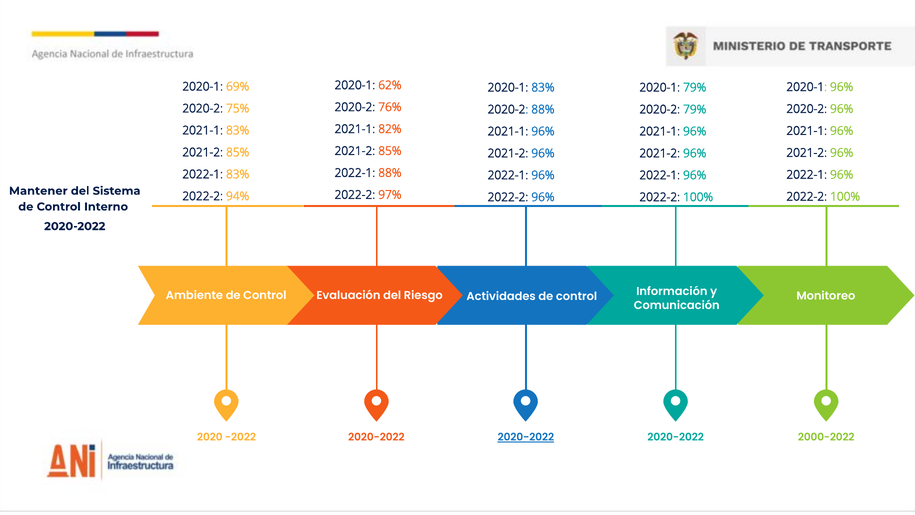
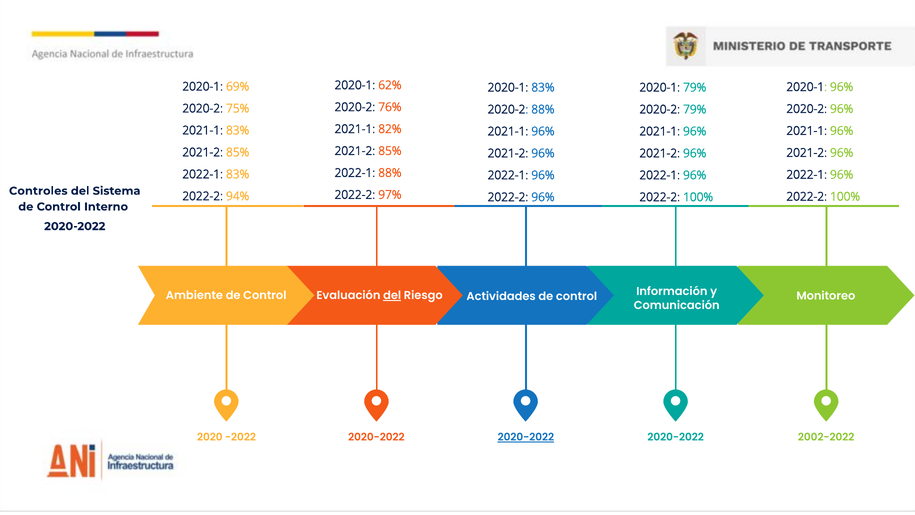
Mantener: Mantener -> Controles
del at (392, 295) underline: none -> present
2000-2022: 2000-2022 -> 2002-2022
